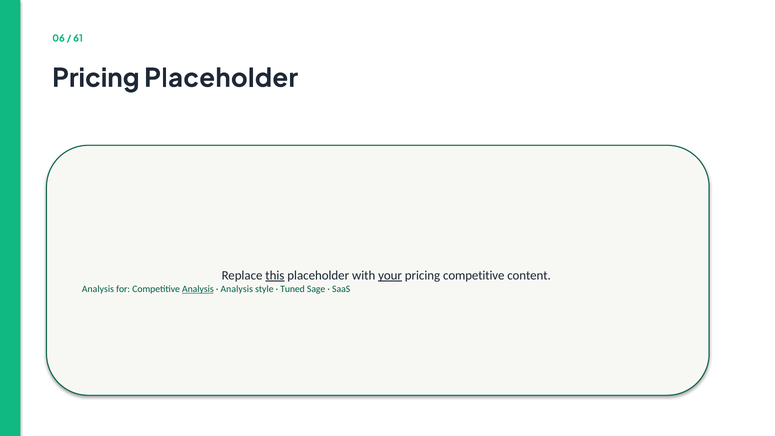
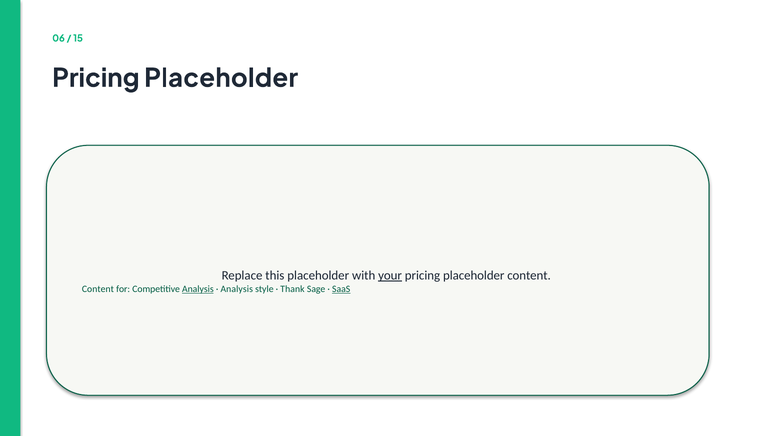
61: 61 -> 15
this underline: present -> none
competitive at (474, 276): competitive -> placeholder
Analysis at (98, 289): Analysis -> Content
Tuned: Tuned -> Thank
SaaS underline: none -> present
